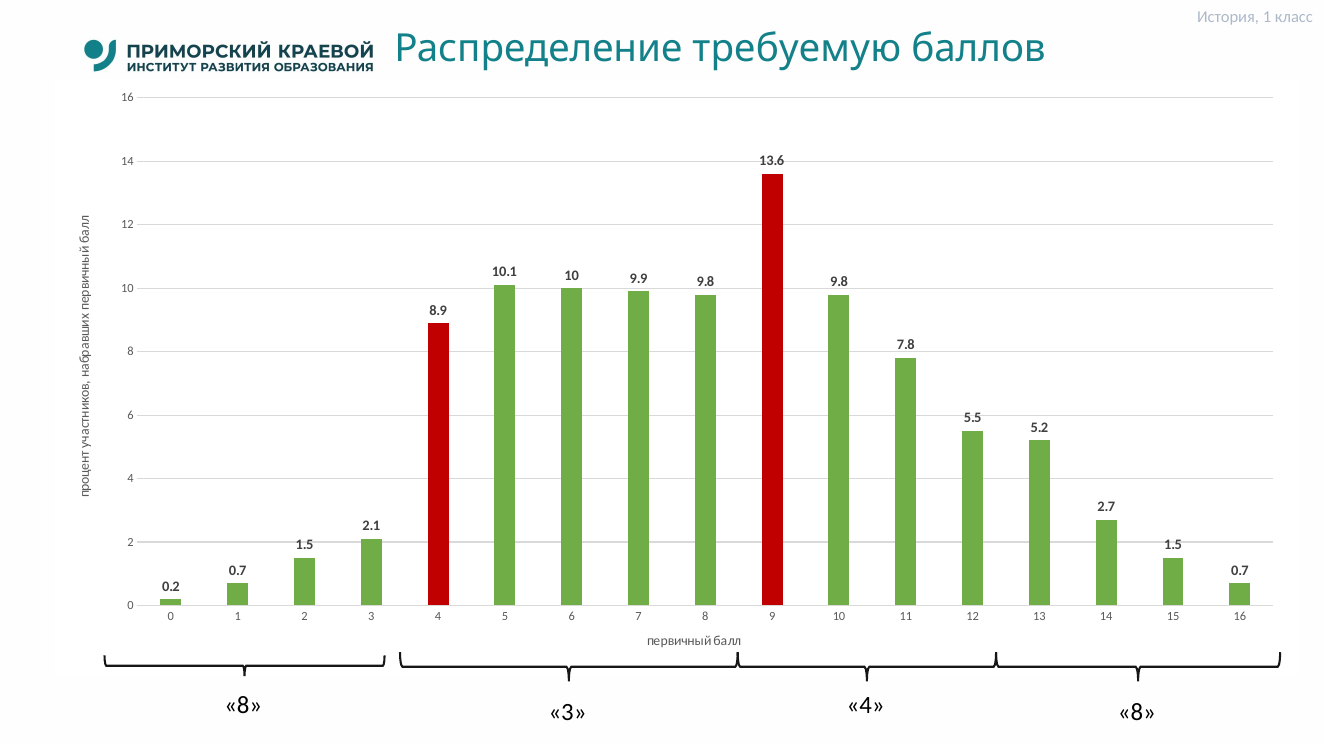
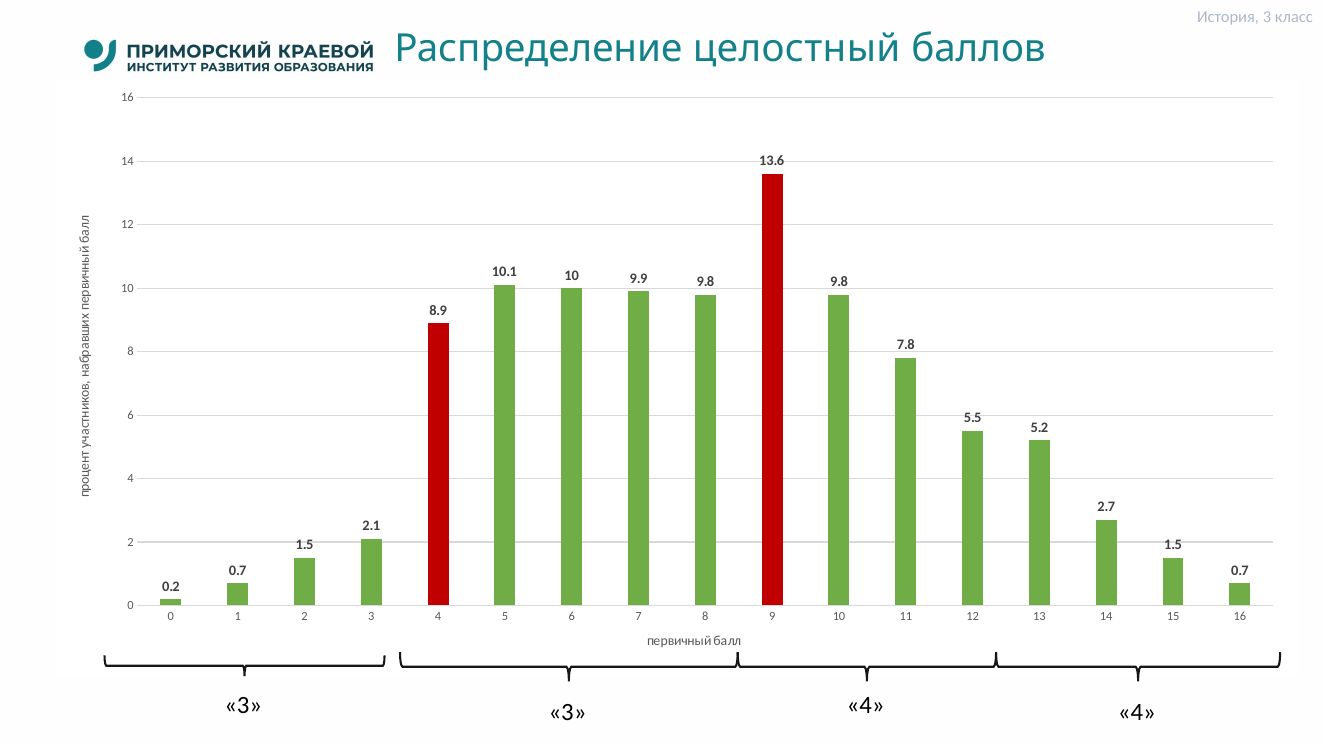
История 1: 1 -> 3
требуемую: требуемую -> целостный
8 at (243, 706): 8 -> 3
4 8: 8 -> 4
